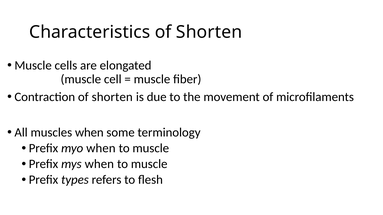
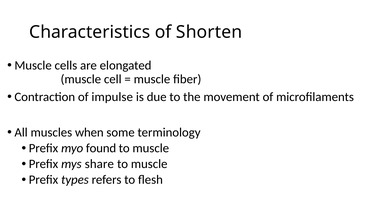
Contraction of shorten: shorten -> impulse
myo when: when -> found
mys when: when -> share
